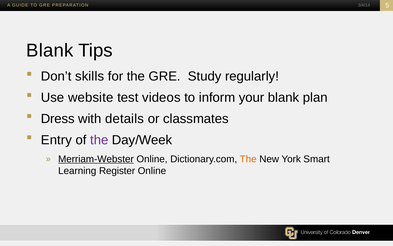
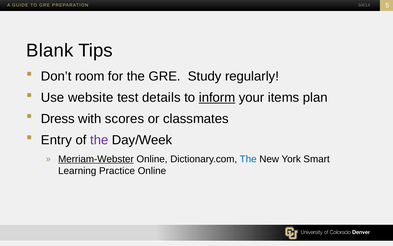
skills: skills -> room
videos: videos -> details
inform underline: none -> present
your blank: blank -> items
details: details -> scores
The at (248, 159) colour: orange -> blue
Register: Register -> Practice
